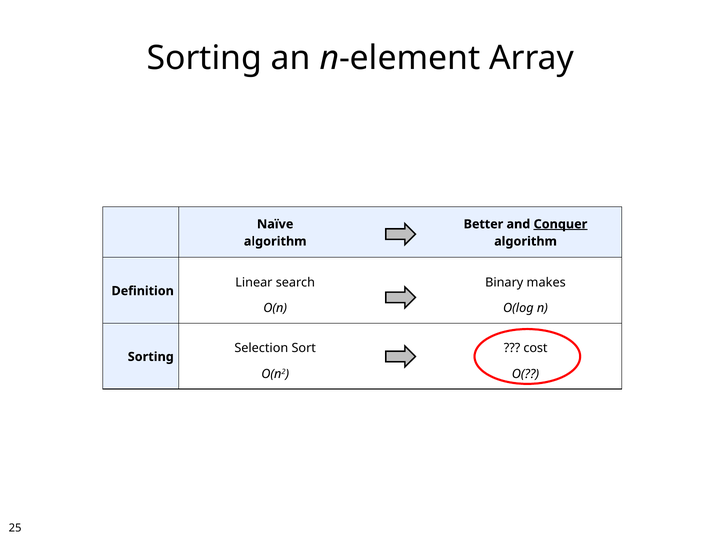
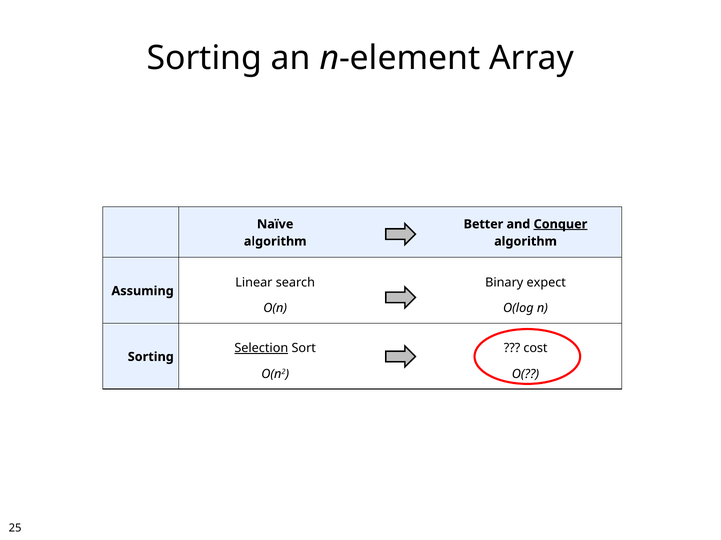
makes: makes -> expect
Definition: Definition -> Assuming
Selection underline: none -> present
